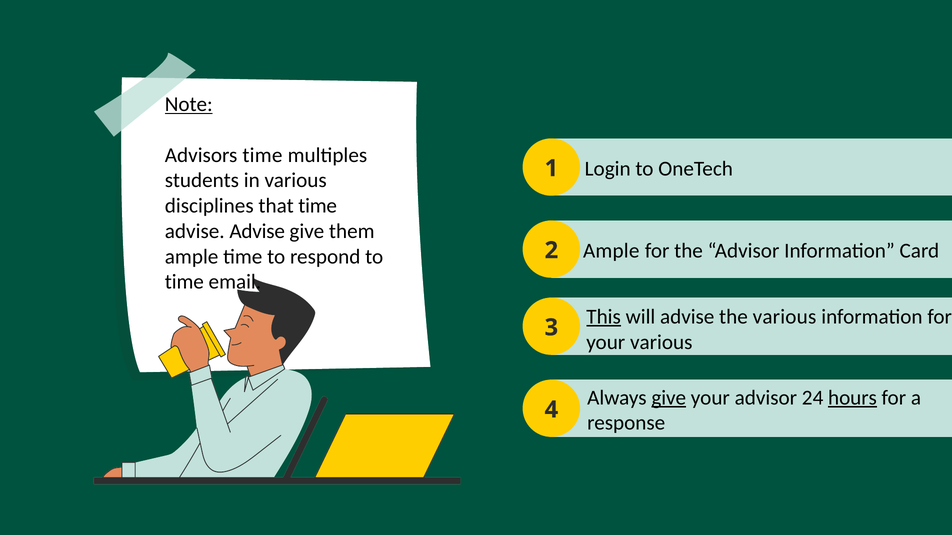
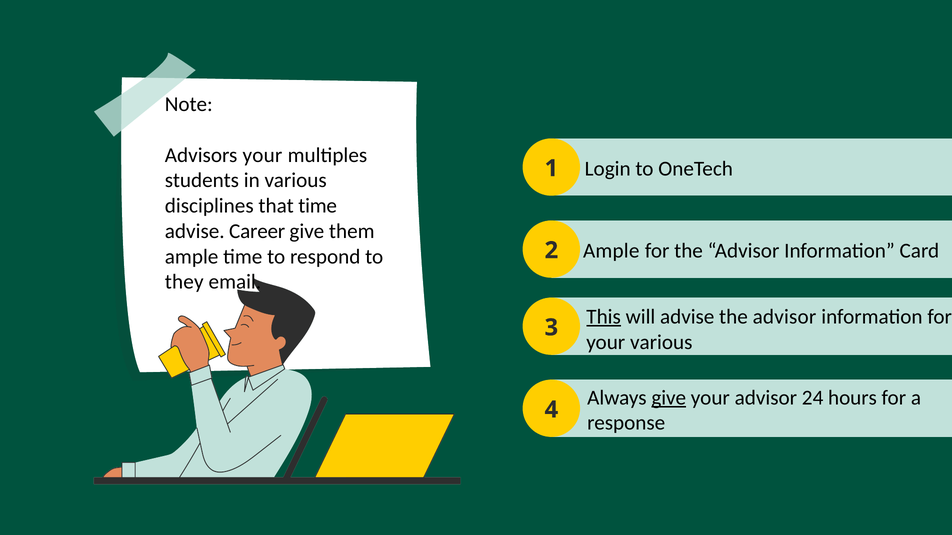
Note underline: present -> none
Advisors time: time -> your
advise Advise: Advise -> Career
time at (184, 282): time -> they
various at (784, 317): various -> advisor
hours underline: present -> none
